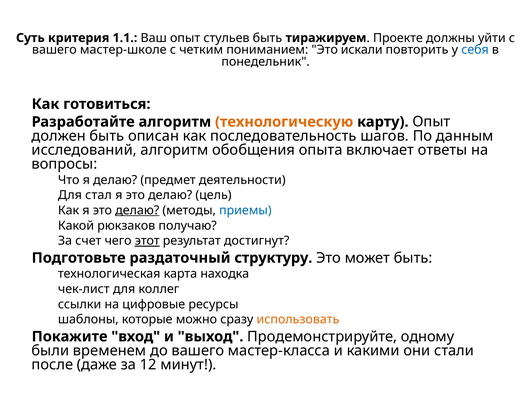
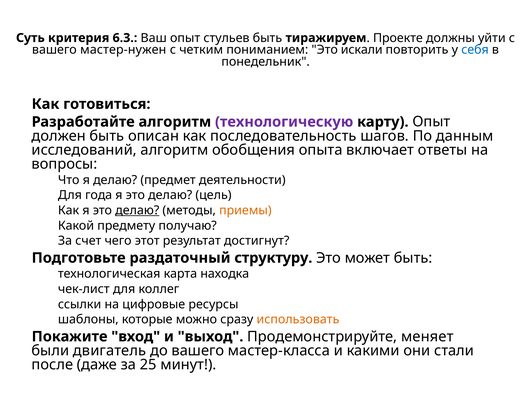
1.1: 1.1 -> 6.3
мастер-школе: мастер-школе -> мастер-нужен
технологическую colour: orange -> purple
стал: стал -> года
приемы colour: blue -> orange
рюкзаков: рюкзаков -> предмету
этот underline: present -> none
одному: одному -> меняет
временем: временем -> двигатель
12: 12 -> 25
